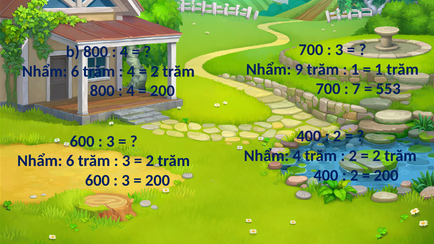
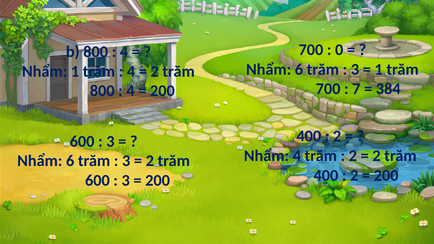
3 at (339, 50): 3 -> 0
9 at (299, 69): 9 -> 6
1 at (355, 69): 1 -> 3
6 at (75, 71): 6 -> 1
553: 553 -> 384
